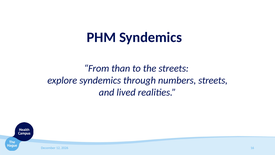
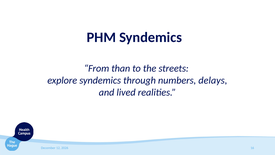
numbers streets: streets -> delays
